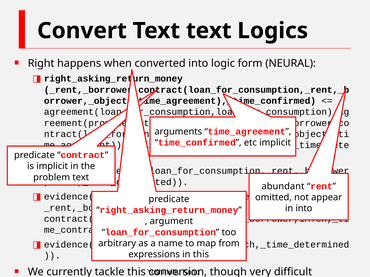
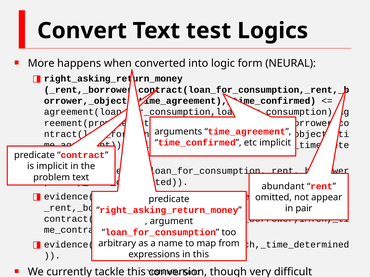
Text text: text -> test
Right: Right -> More
in into: into -> pair
